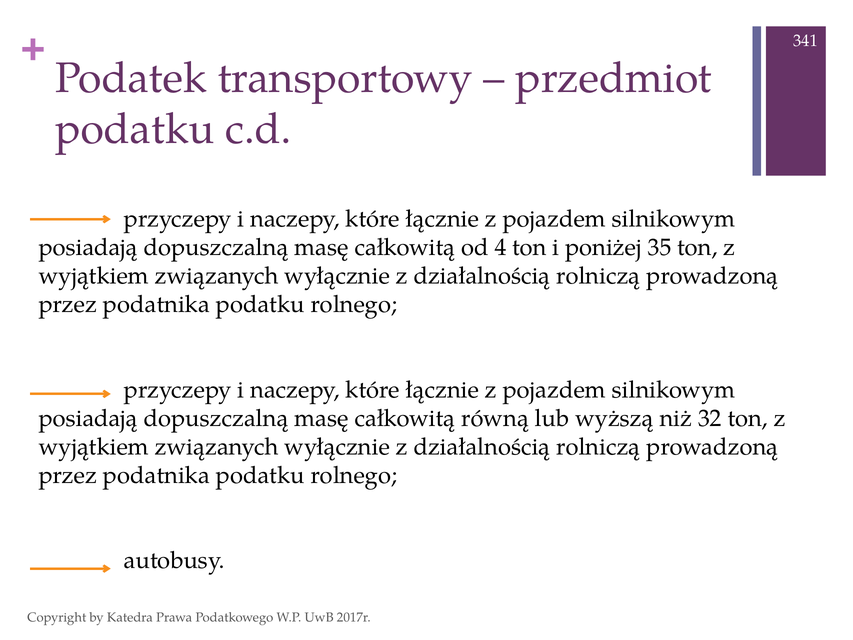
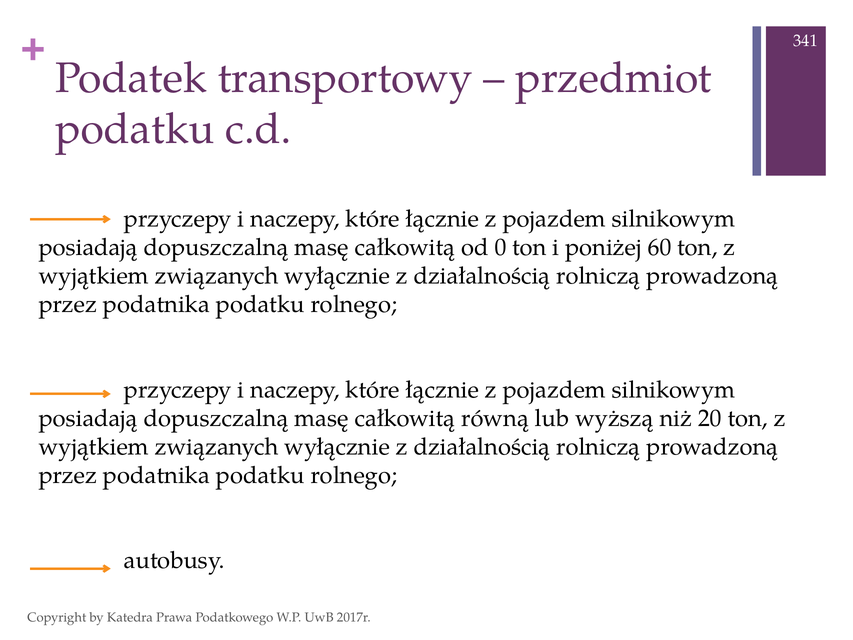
4: 4 -> 0
35: 35 -> 60
32: 32 -> 20
